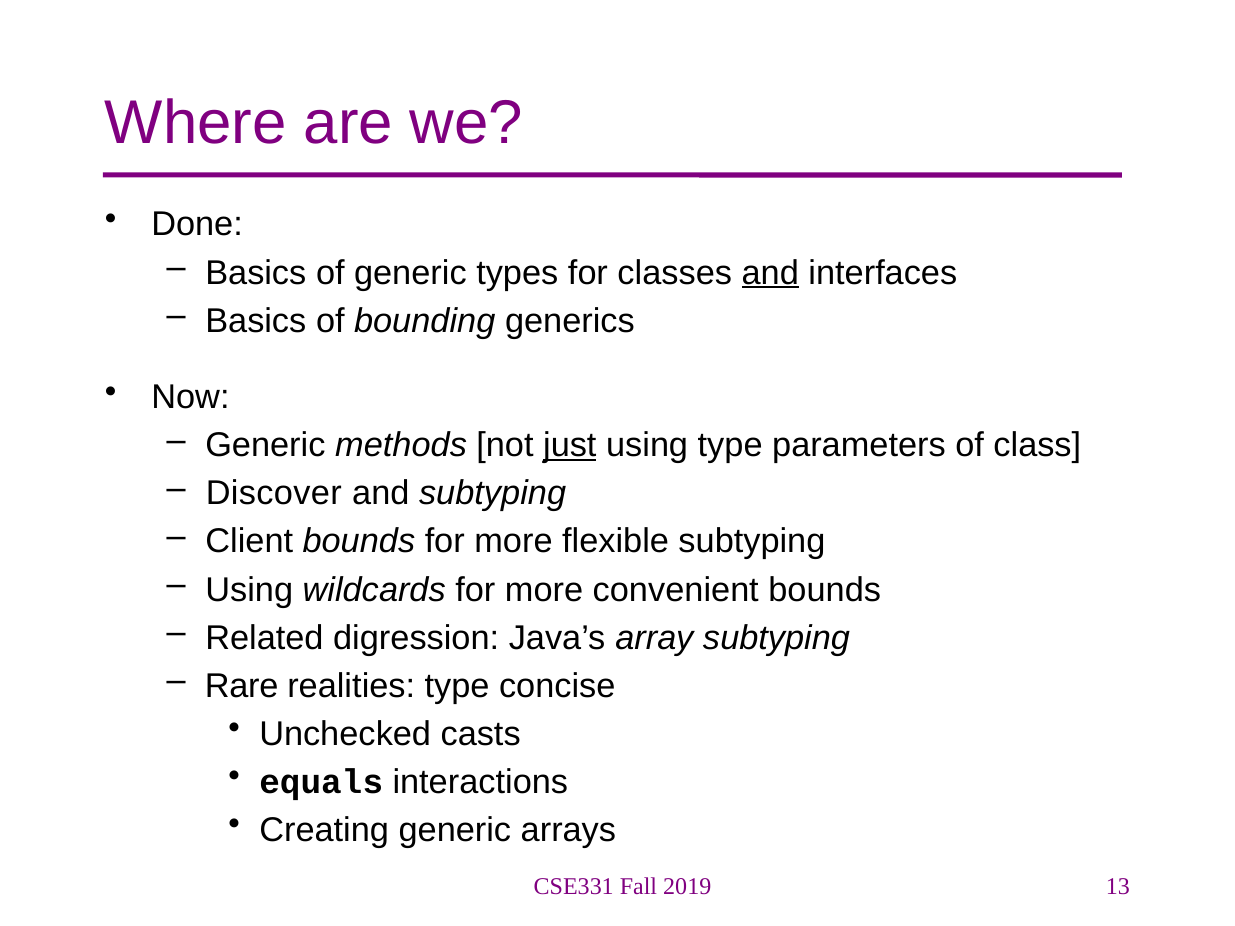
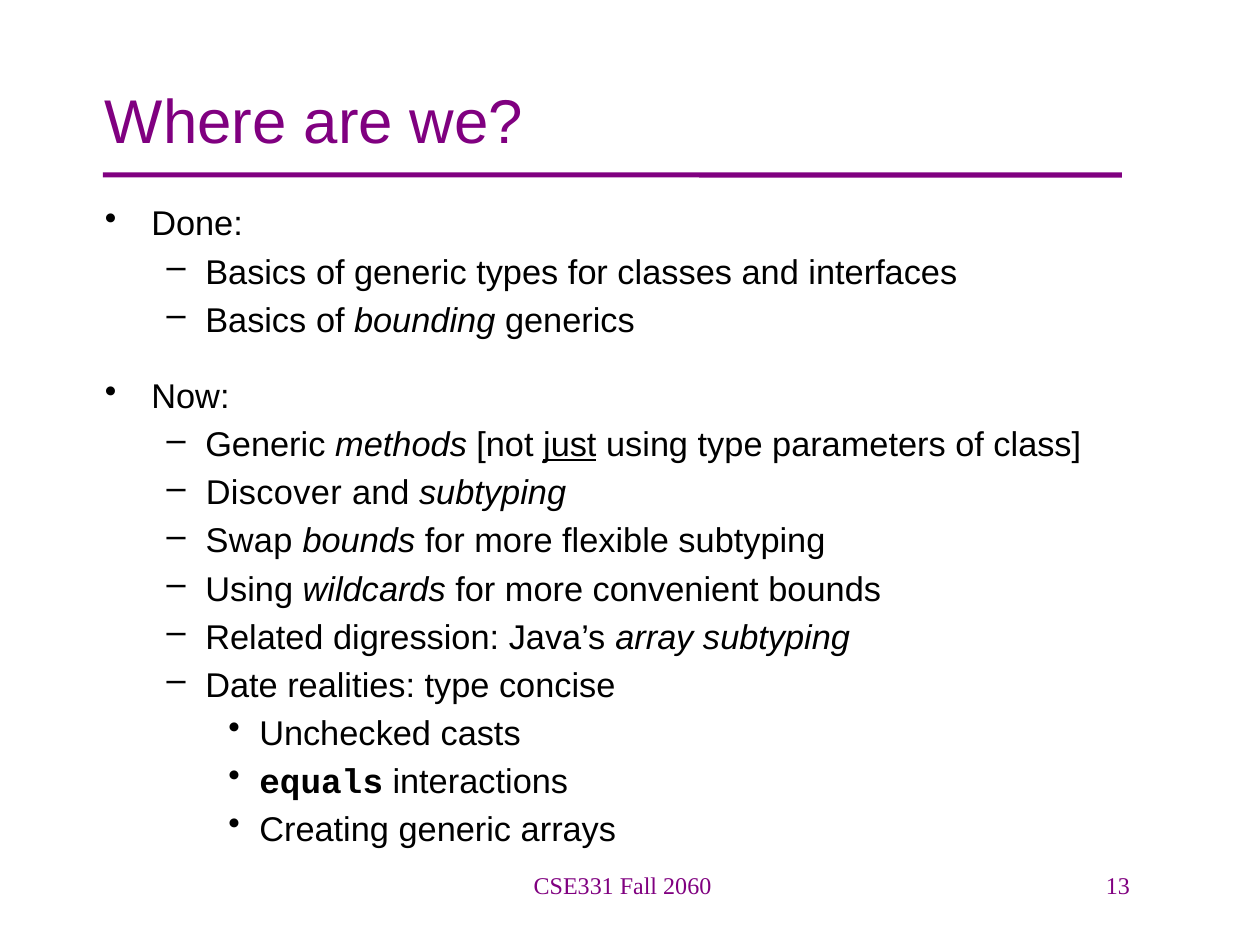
and at (770, 273) underline: present -> none
Client: Client -> Swap
Rare: Rare -> Date
2019: 2019 -> 2060
